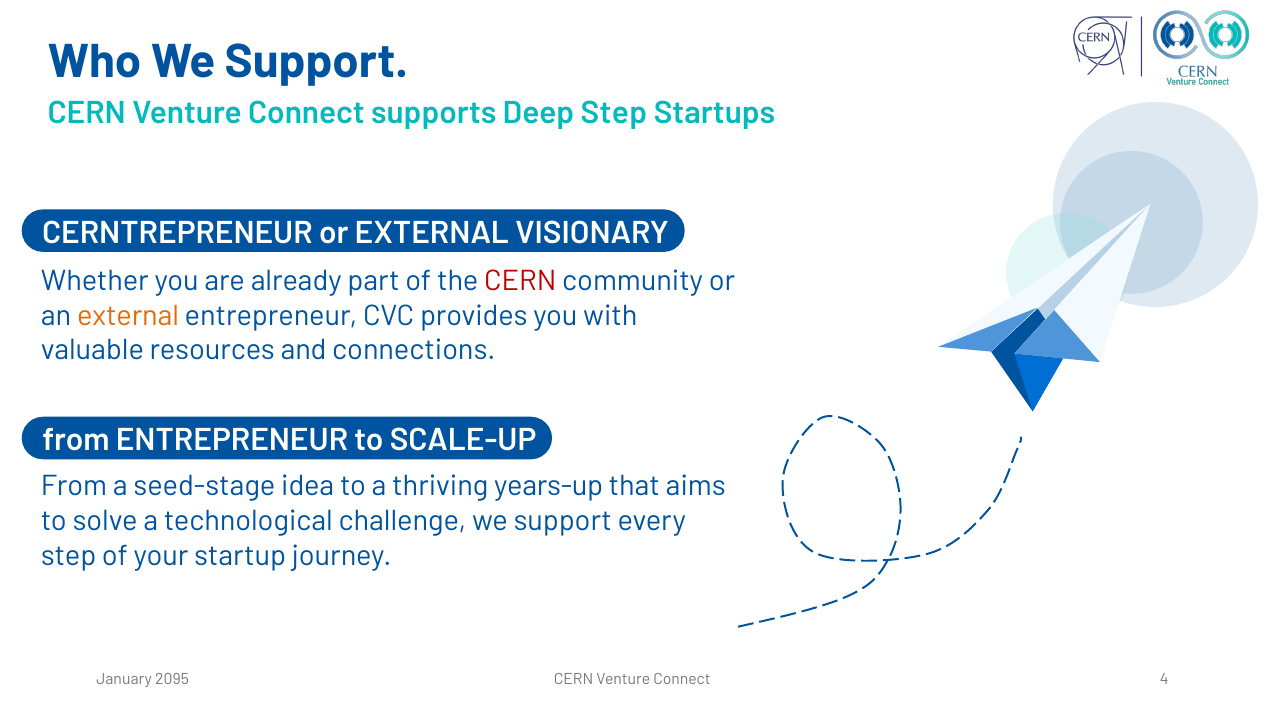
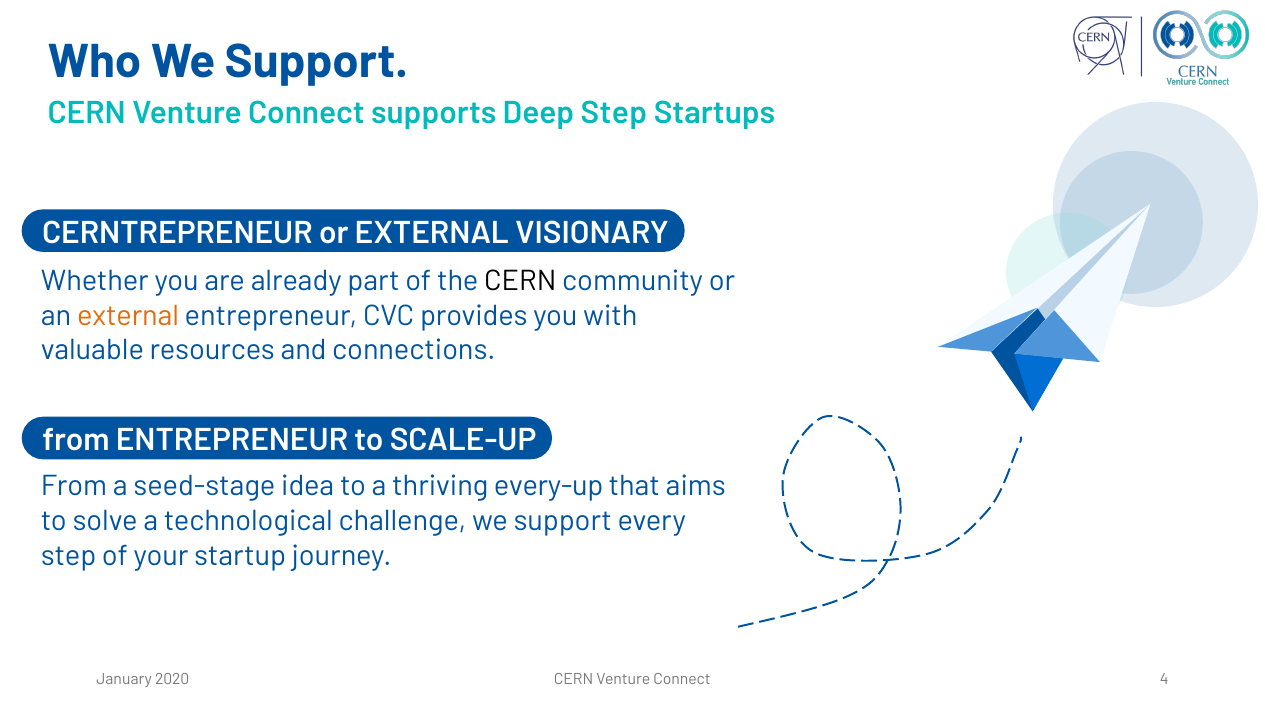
CERN at (520, 281) colour: red -> black
years-up: years-up -> every-up
2095: 2095 -> 2020
